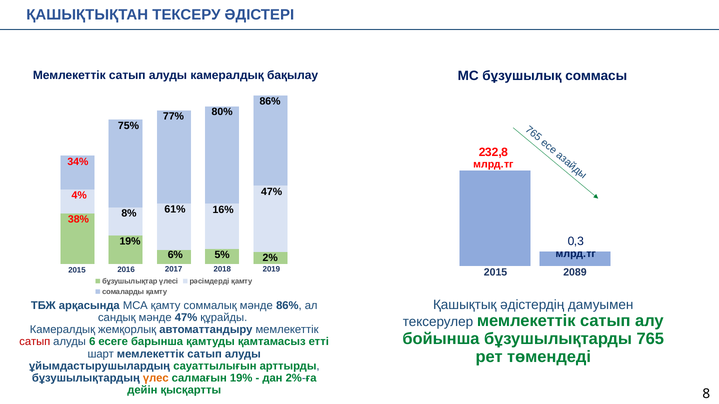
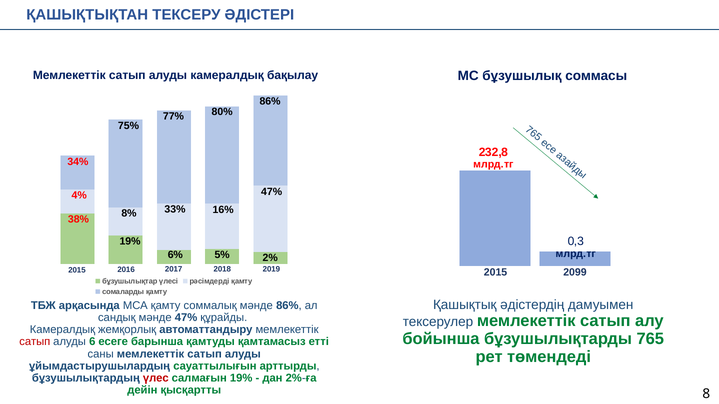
61%: 61% -> 33%
2089: 2089 -> 2099
шарт: шарт -> саны
үлес colour: orange -> red
